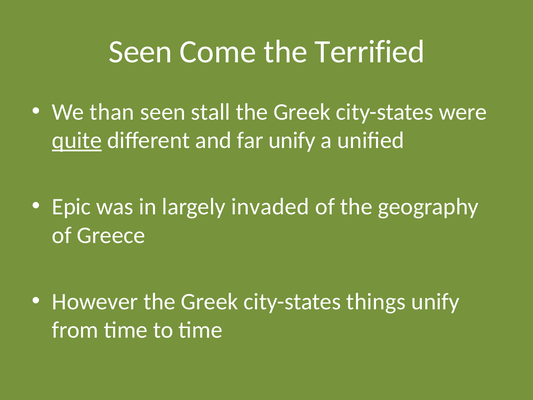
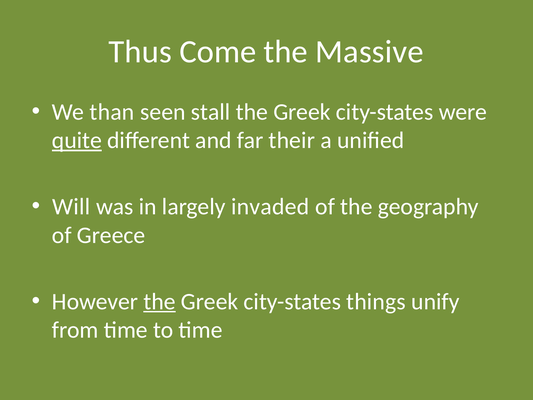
Seen at (140, 52): Seen -> Thus
Terrified: Terrified -> Massive
far unify: unify -> their
Epic: Epic -> Will
the at (160, 301) underline: none -> present
